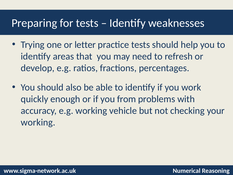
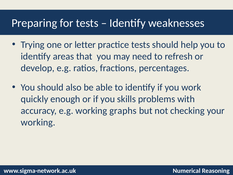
from: from -> skills
vehicle: vehicle -> graphs
